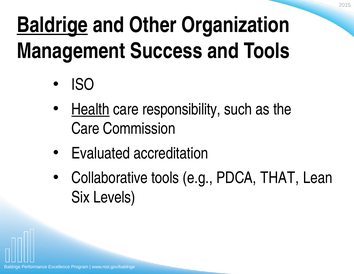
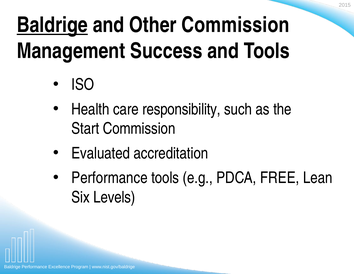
Other Organization: Organization -> Commission
Health underline: present -> none
Care at (85, 128): Care -> Start
Collaborative at (110, 178): Collaborative -> Performance
THAT: THAT -> FREE
